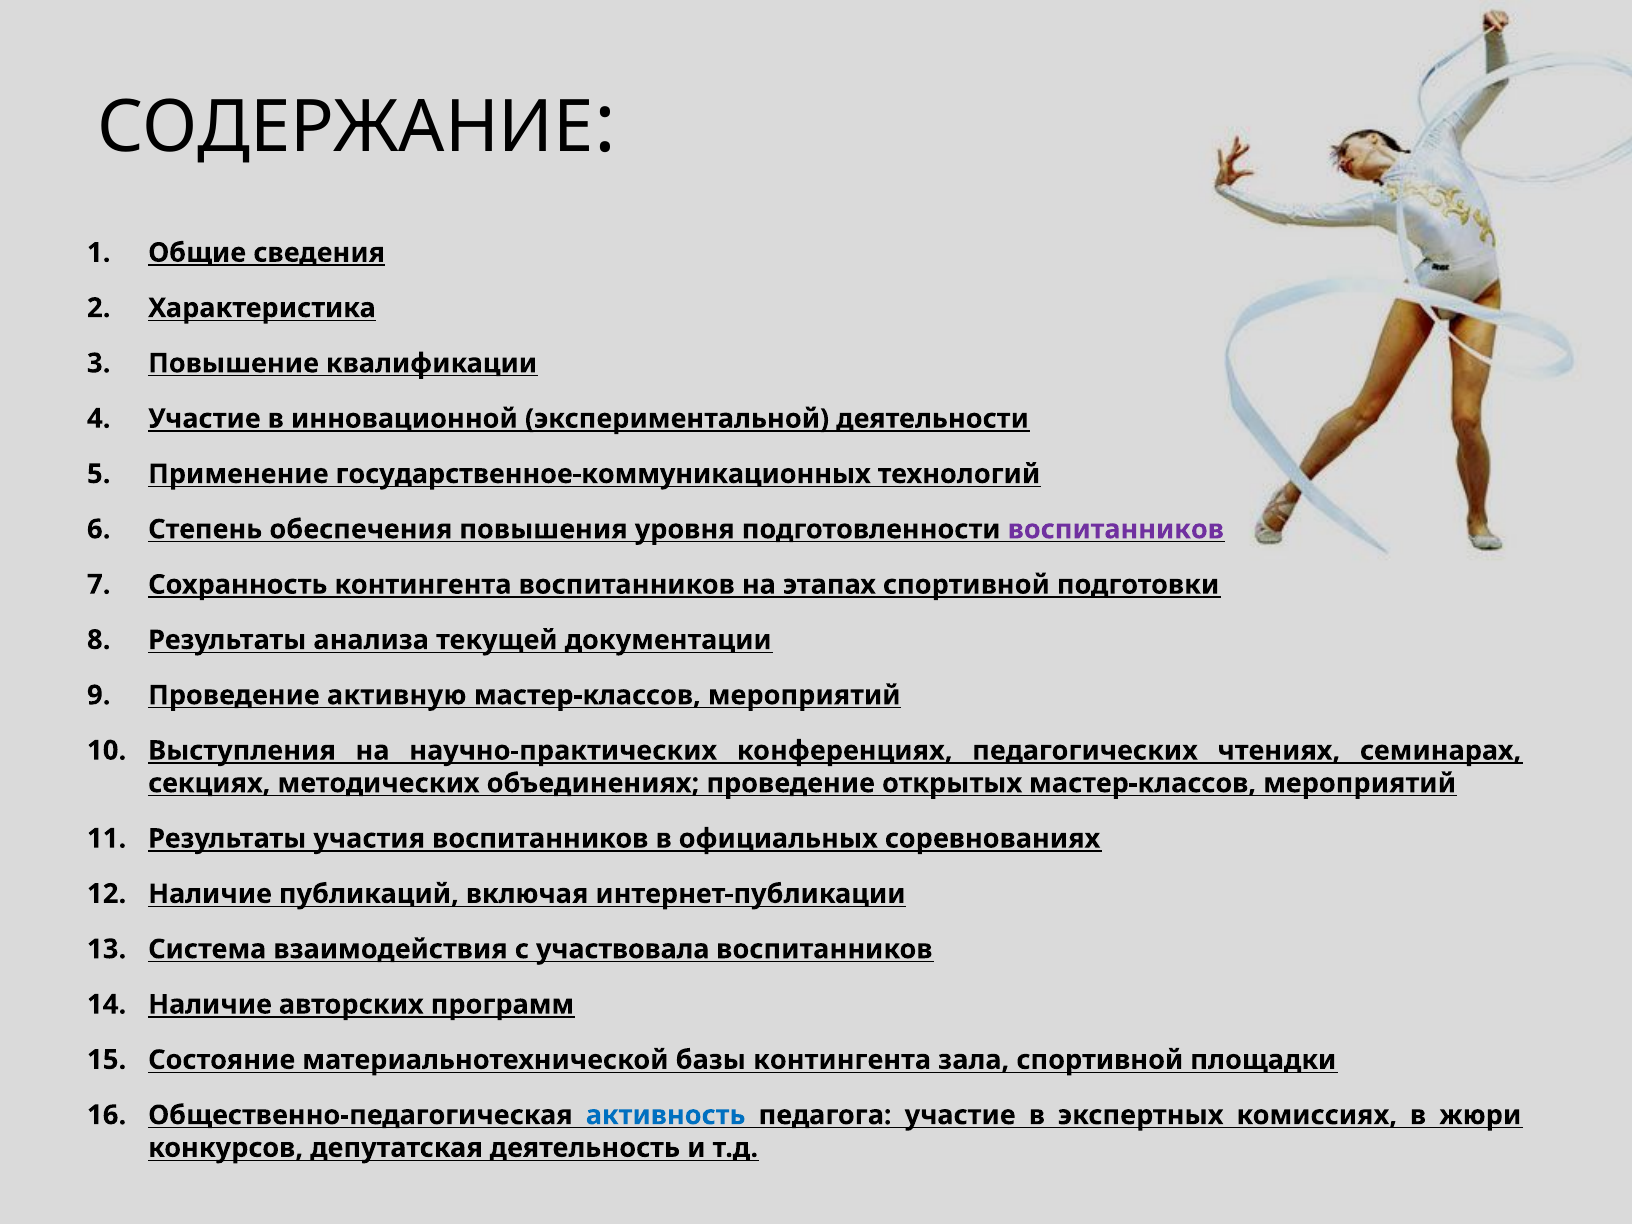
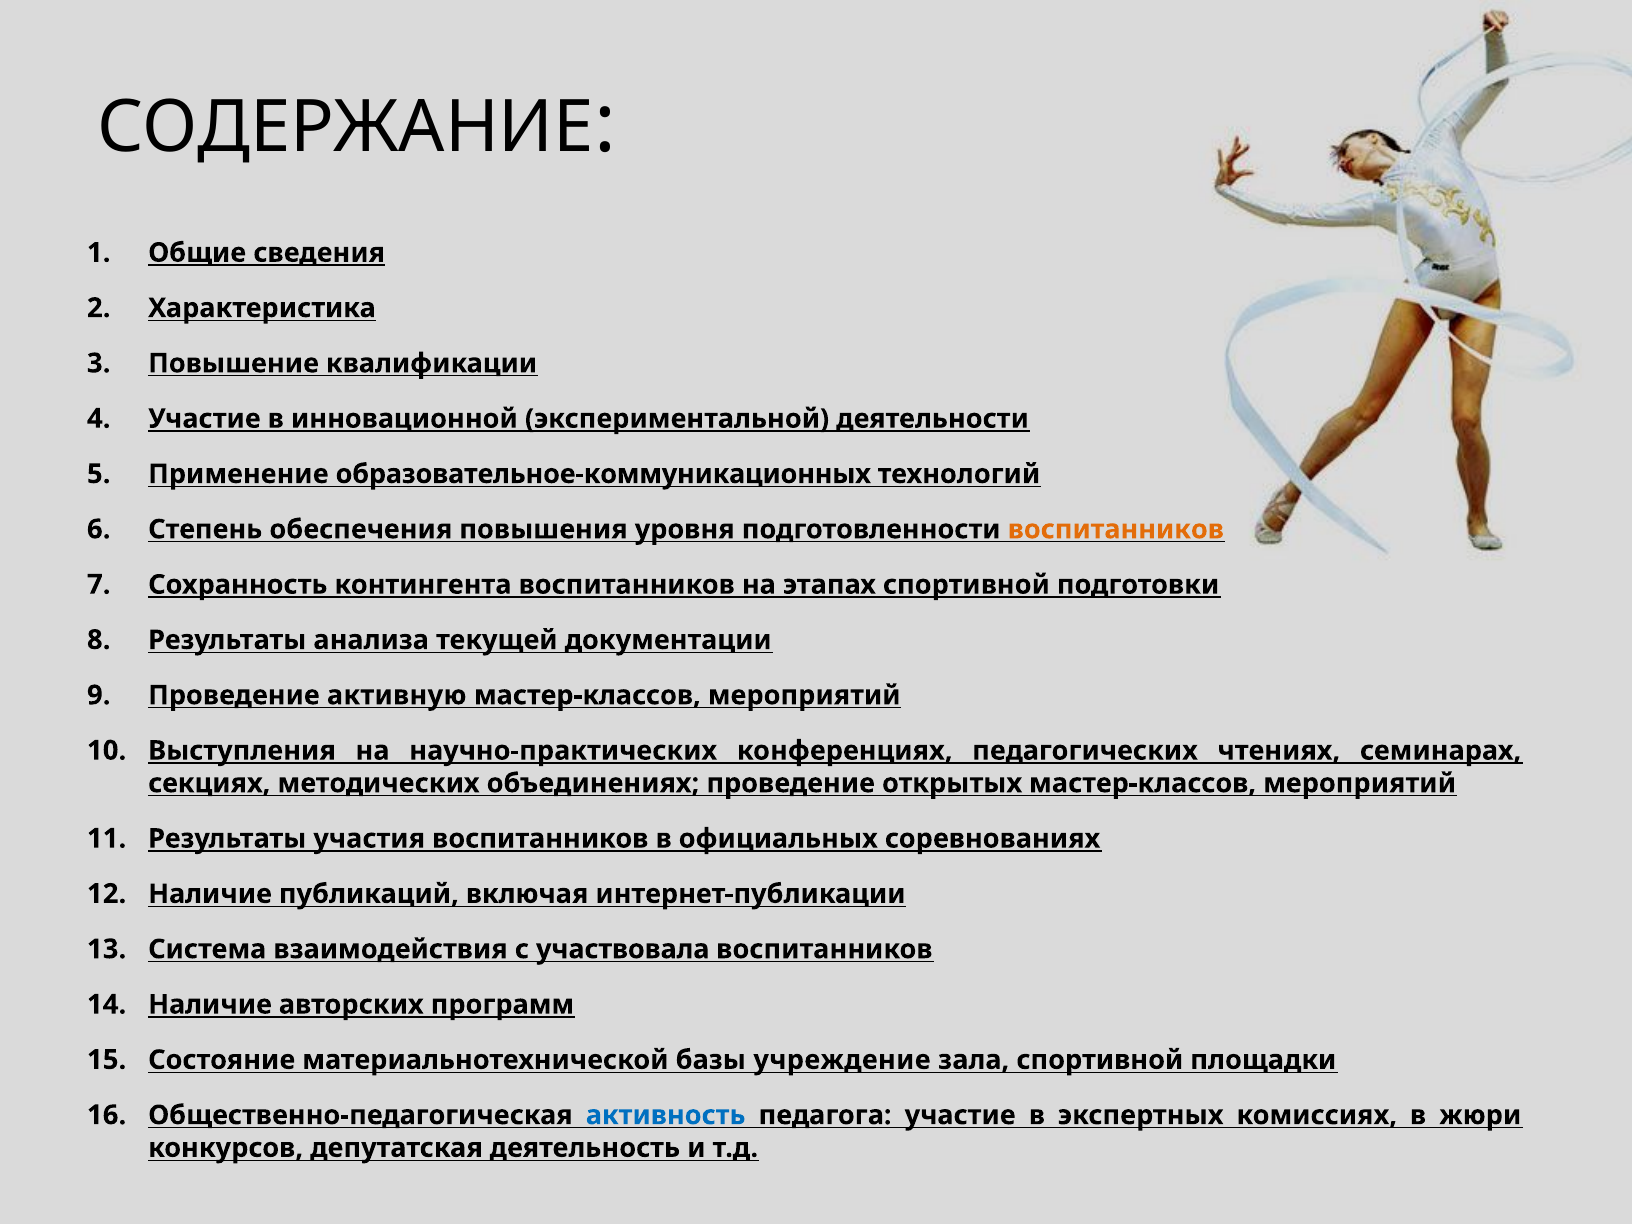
государственное-коммуникационных: государственное-коммуникационных -> образовательное-коммуникационных
воспитанников at (1116, 529) colour: purple -> orange
базы контингента: контингента -> учреждение
